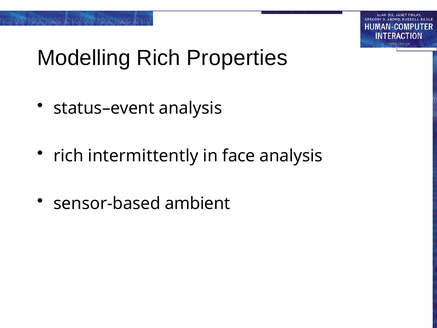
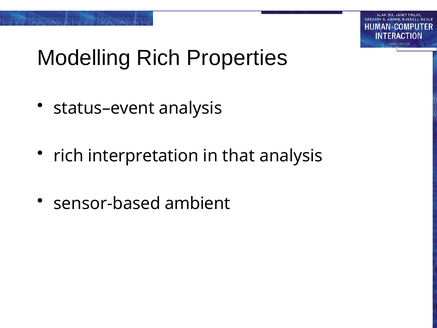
intermittently: intermittently -> interpretation
face: face -> that
